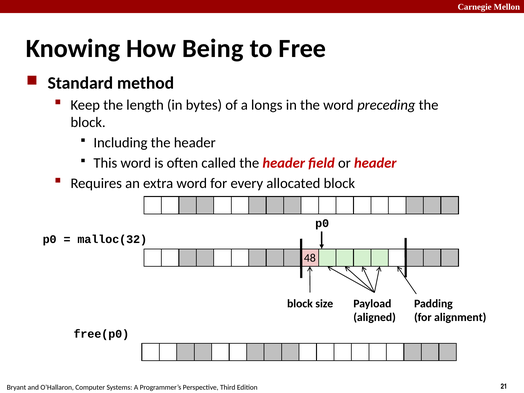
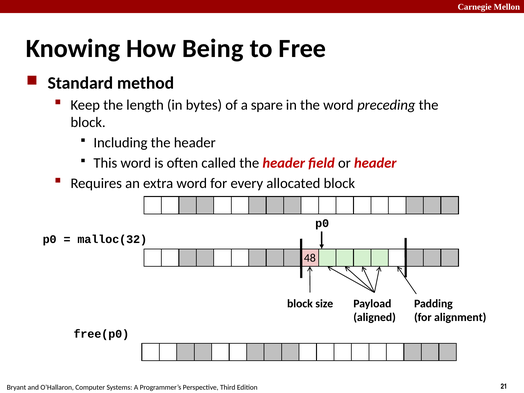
longs: longs -> spare
